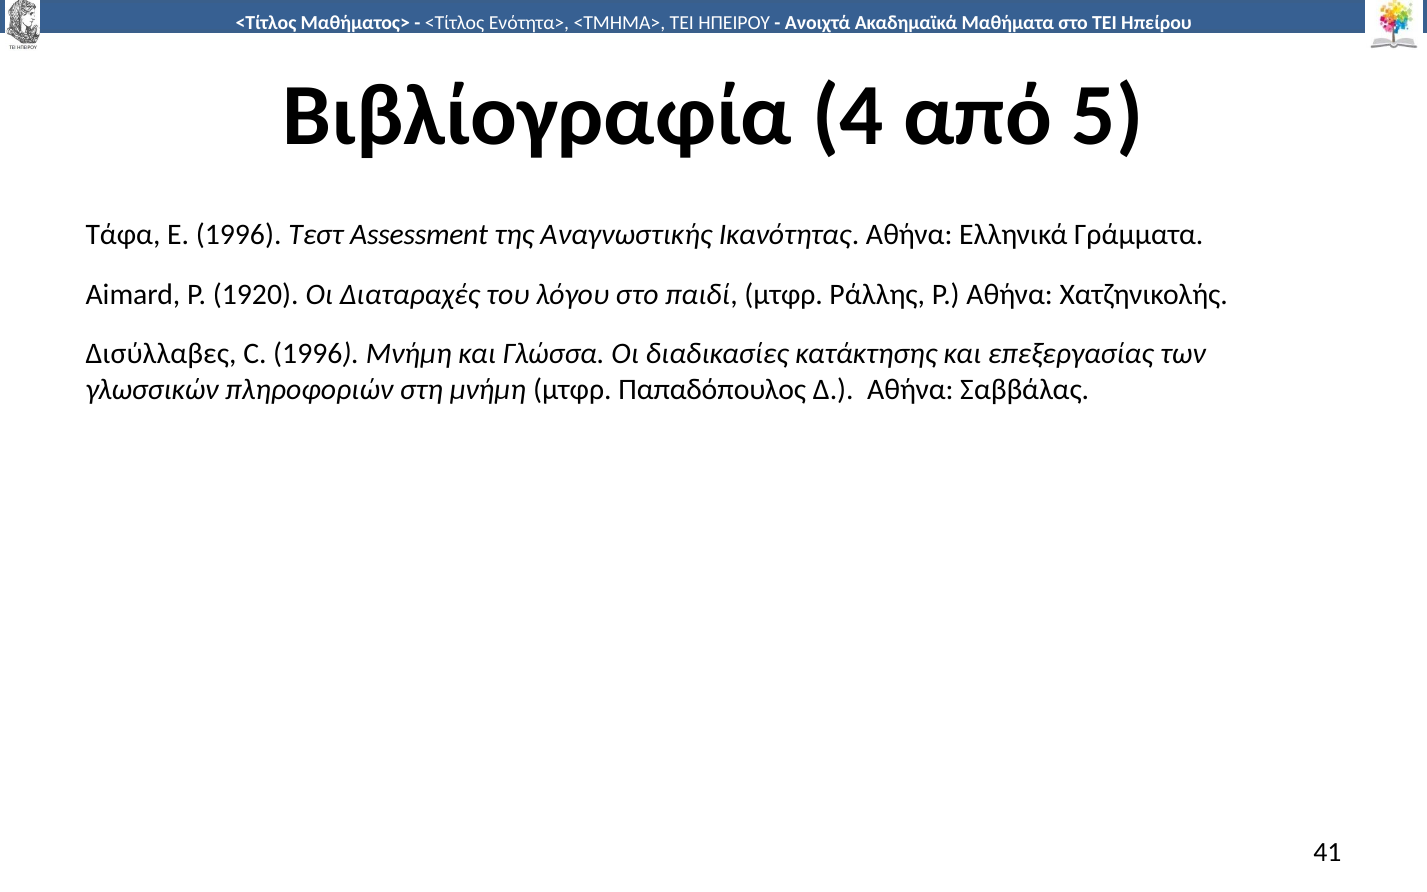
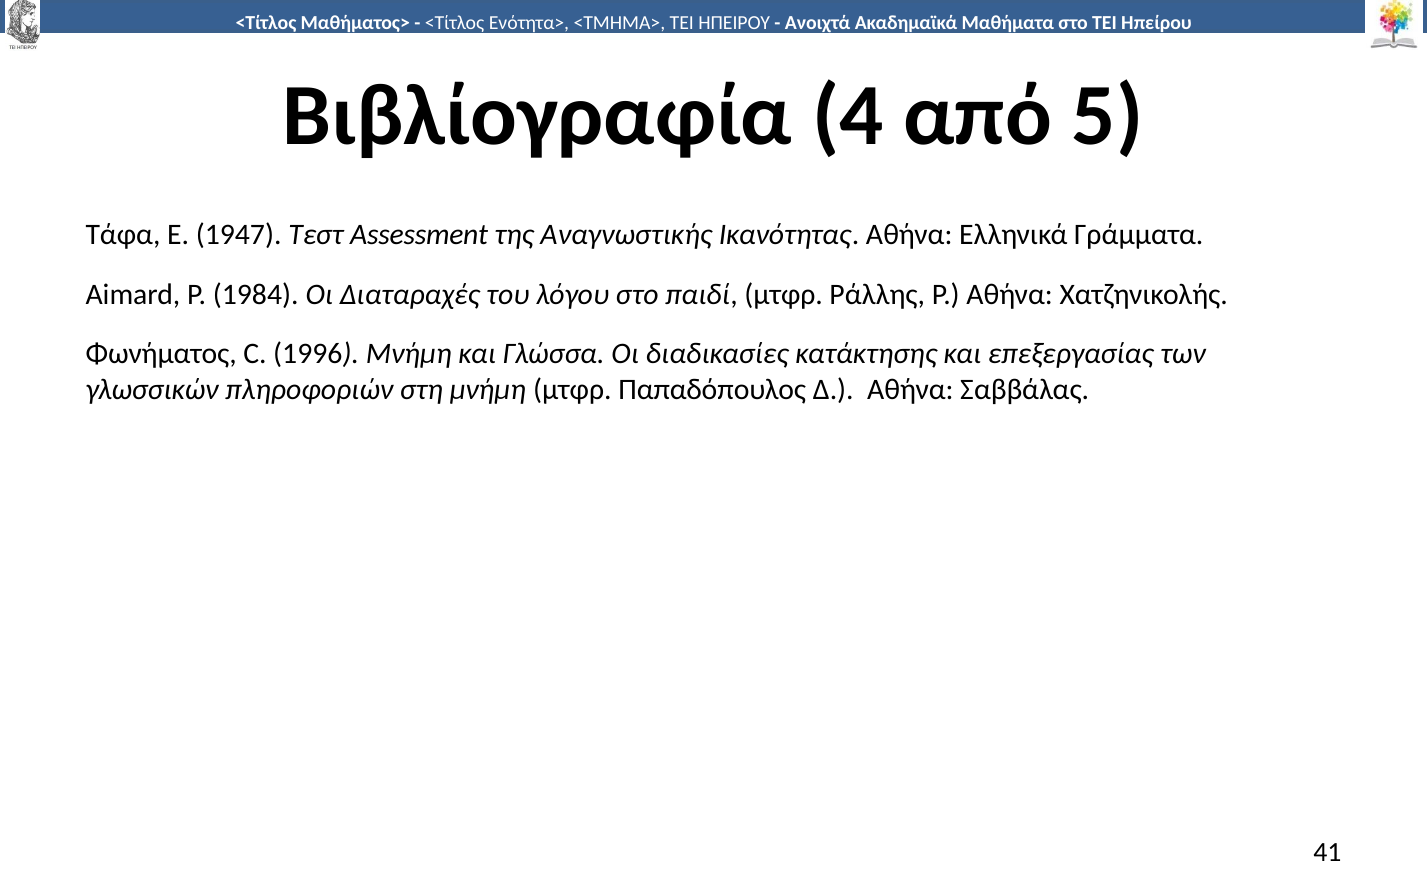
Ε 1996: 1996 -> 1947
1920: 1920 -> 1984
Δισύλλαβες: Δισύλλαβες -> Φωνήματος
